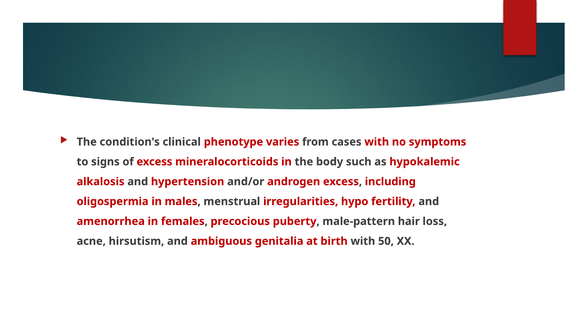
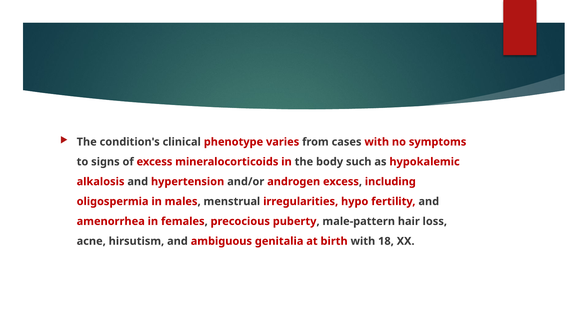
50: 50 -> 18
